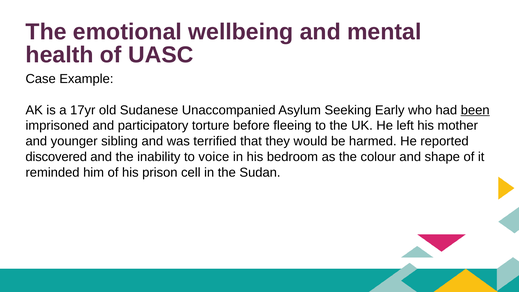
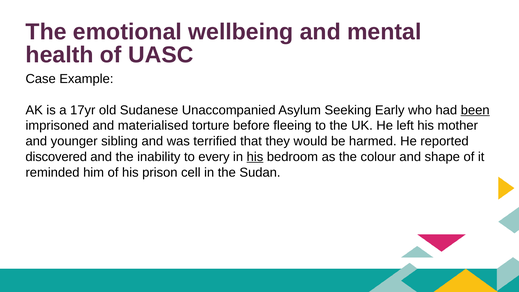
participatory: participatory -> materialised
voice: voice -> every
his at (255, 157) underline: none -> present
